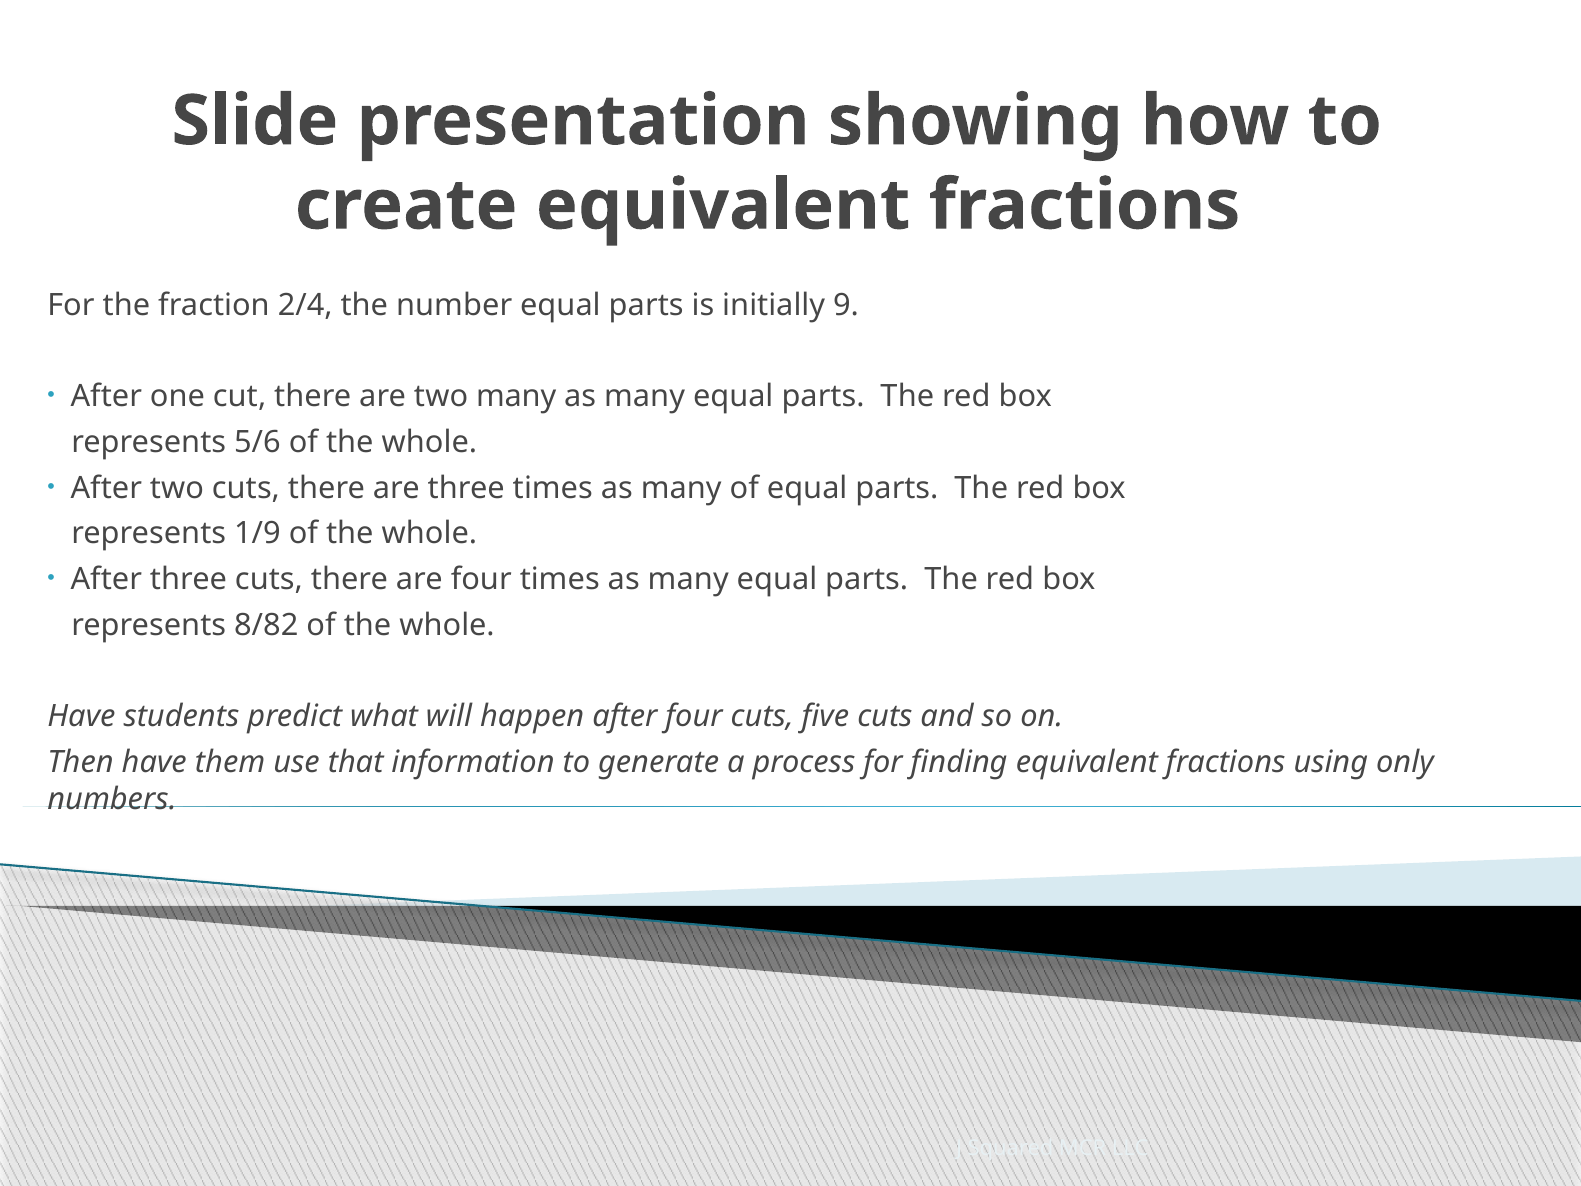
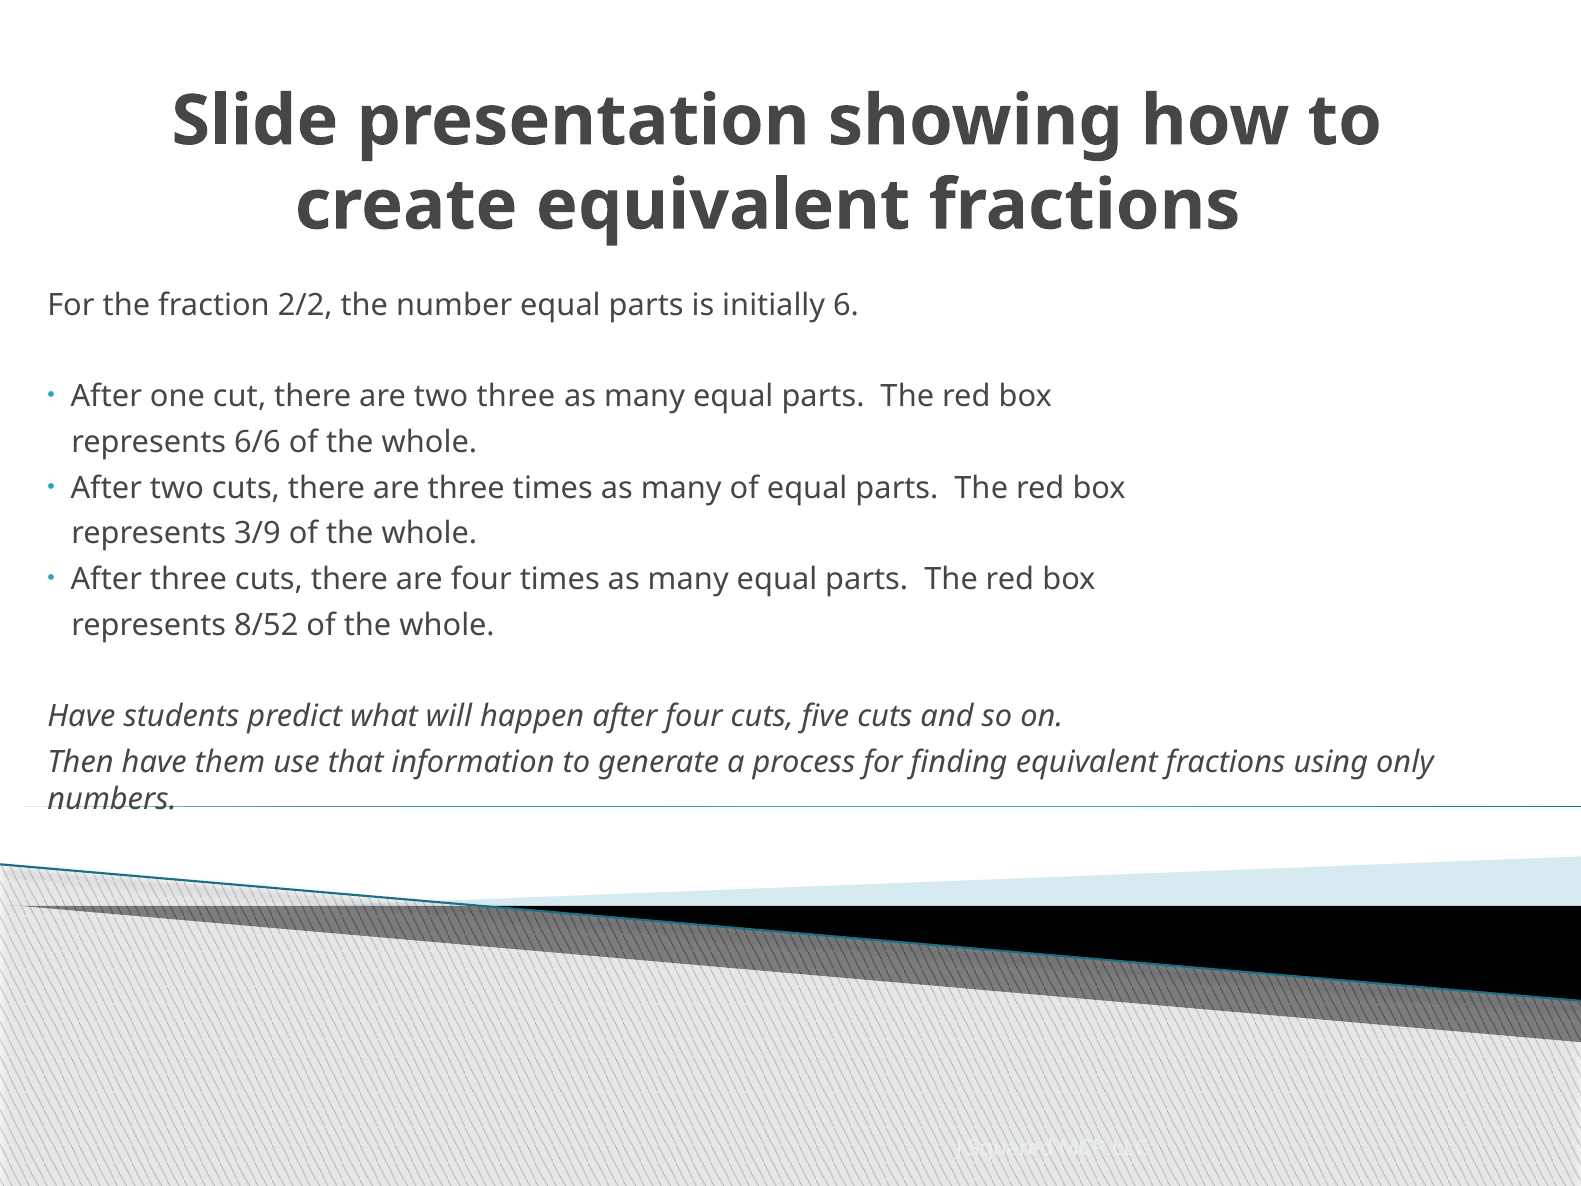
2/4: 2/4 -> 2/2
9: 9 -> 6
two many: many -> three
5/6: 5/6 -> 6/6
1/9: 1/9 -> 3/9
8/82: 8/82 -> 8/52
